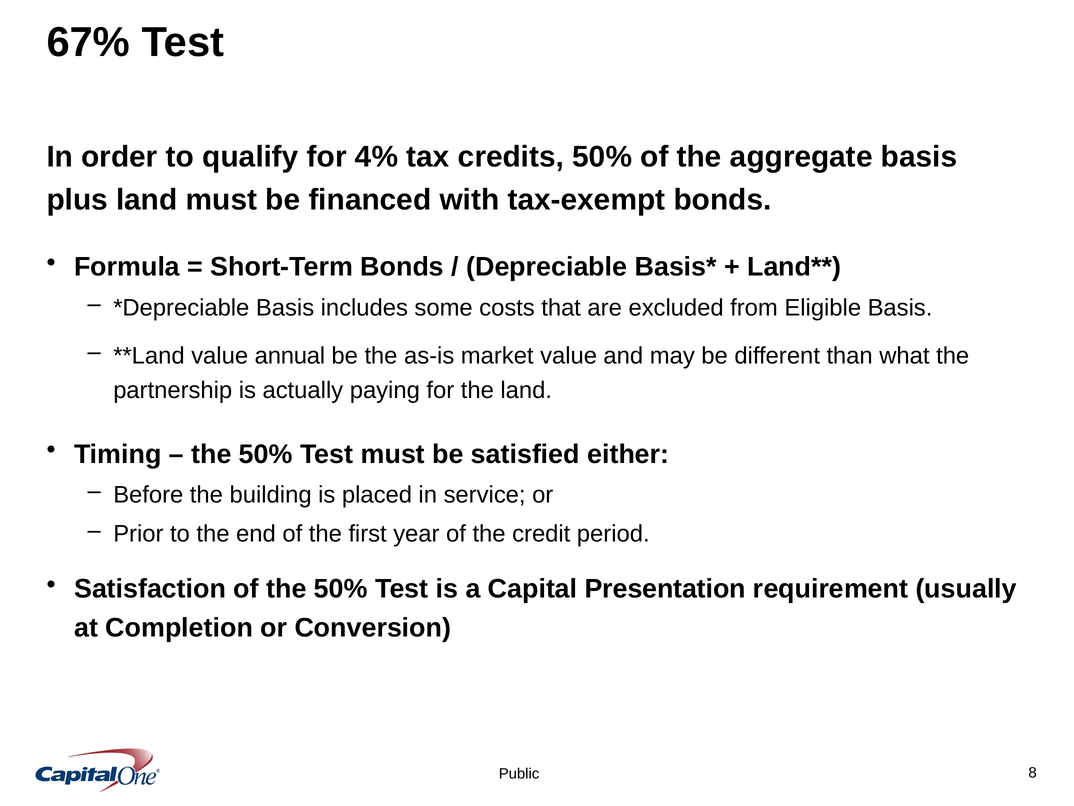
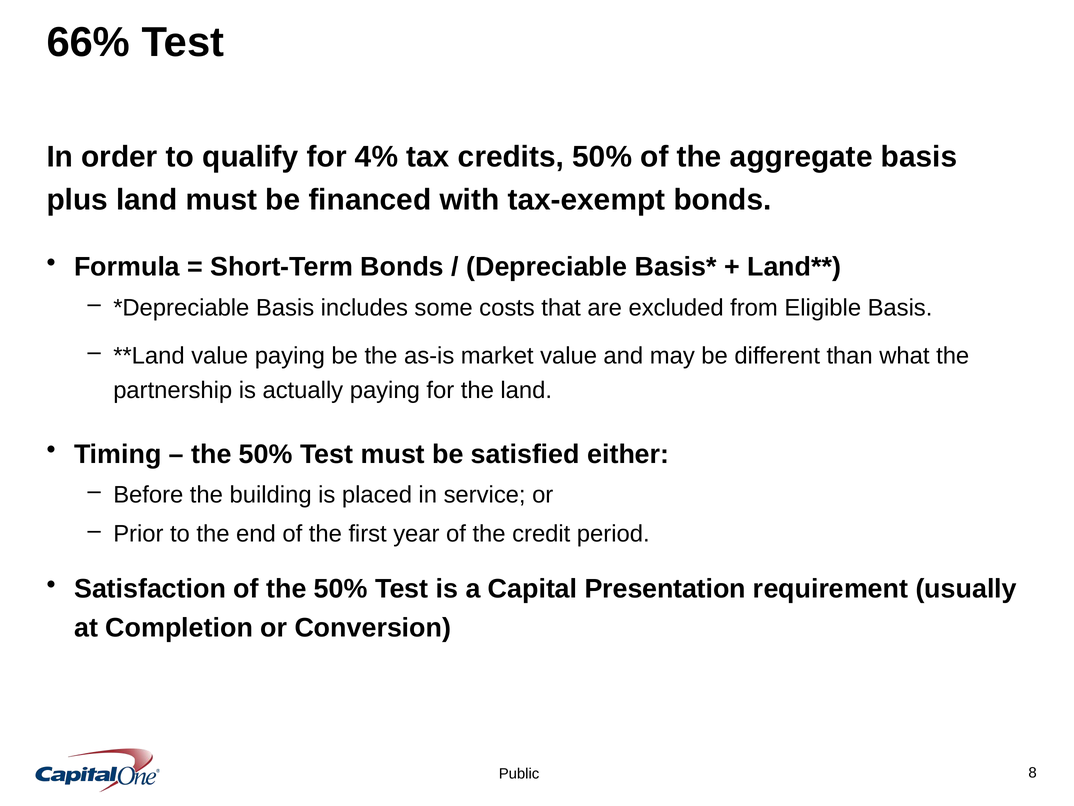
67%: 67% -> 66%
value annual: annual -> paying
